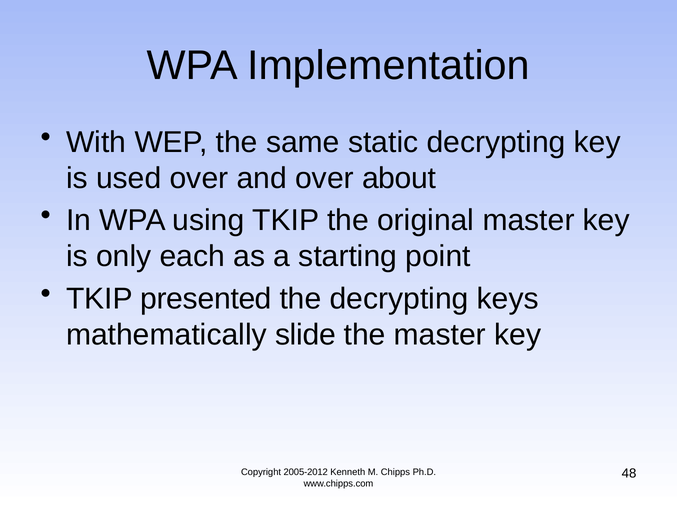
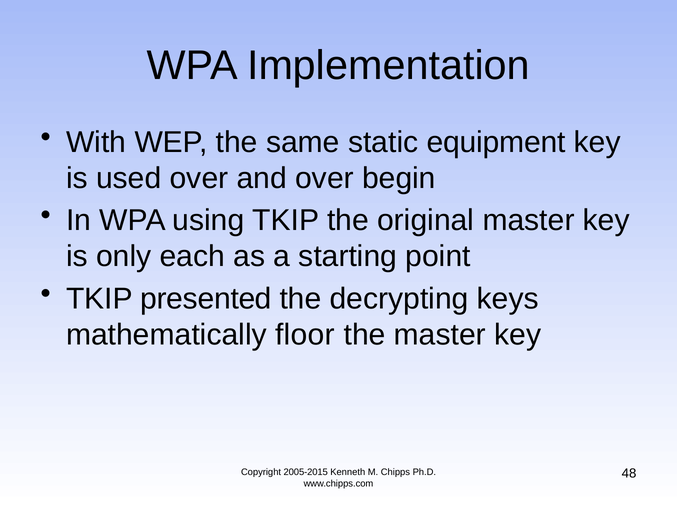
static decrypting: decrypting -> equipment
about: about -> begin
slide: slide -> floor
2005-2012: 2005-2012 -> 2005-2015
